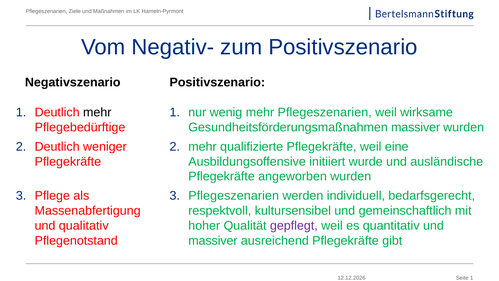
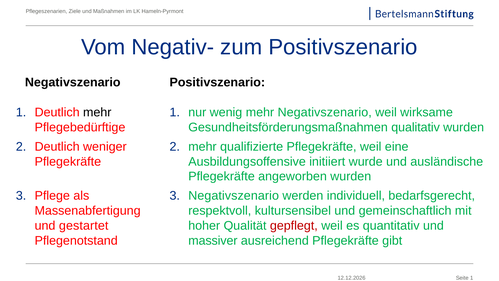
mehr Pflegeszenarien: Pflegeszenarien -> Negativszenario
Gesundheitsförderungsmaßnahmen massiver: massiver -> qualitativ
Pflegeszenarien at (234, 195): Pflegeszenarien -> Negativszenario
qualitativ: qualitativ -> gestartet
gepflegt colour: purple -> red
